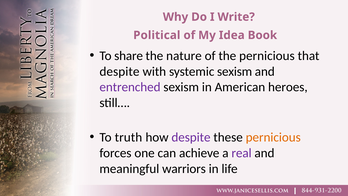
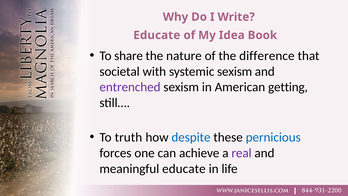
Political at (157, 35): Political -> Educate
the pernicious: pernicious -> difference
despite at (119, 71): despite -> societal
heroes: heroes -> getting
despite at (191, 137) colour: purple -> blue
pernicious at (273, 137) colour: orange -> blue
meaningful warriors: warriors -> educate
